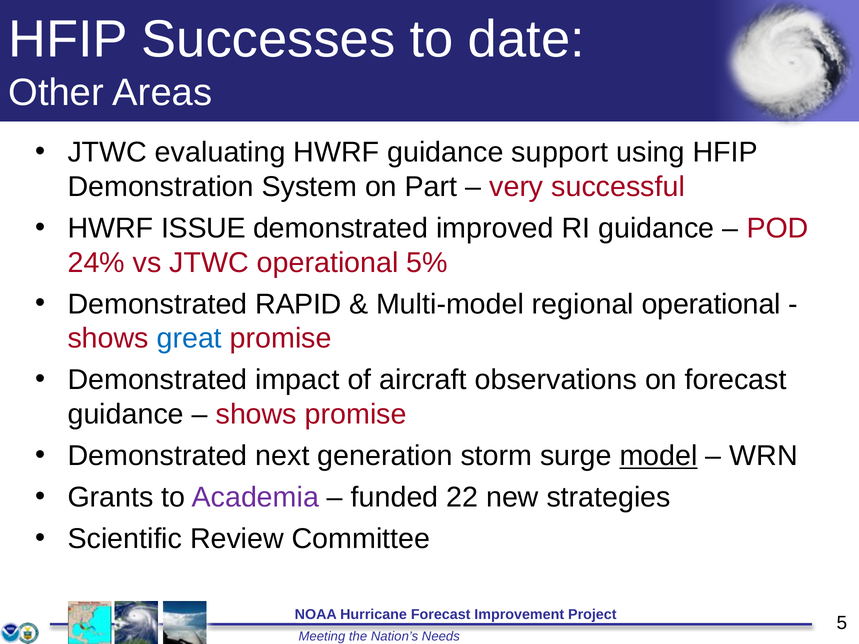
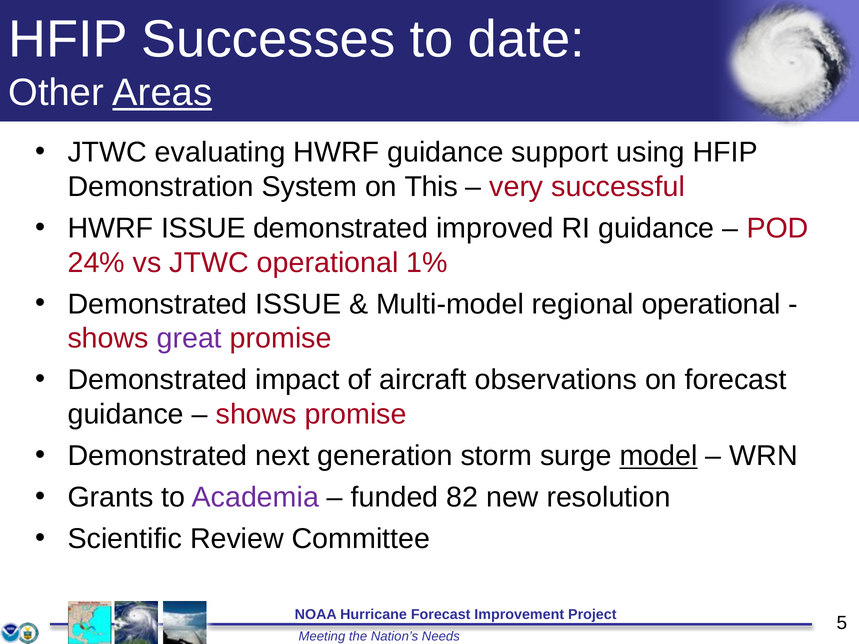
Areas underline: none -> present
Part: Part -> This
5%: 5% -> 1%
Demonstrated RAPID: RAPID -> ISSUE
great colour: blue -> purple
22: 22 -> 82
strategies: strategies -> resolution
